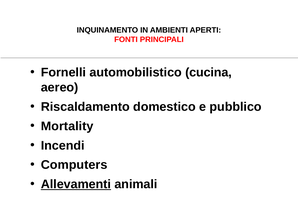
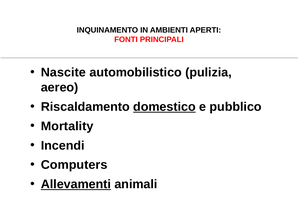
Fornelli: Fornelli -> Nascite
cucina: cucina -> pulizia
domestico underline: none -> present
